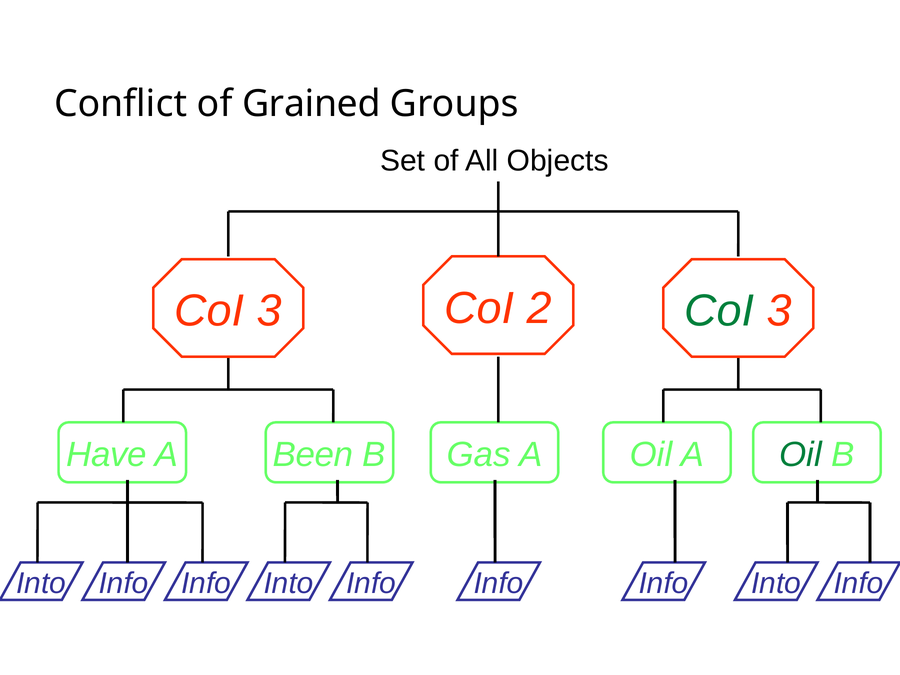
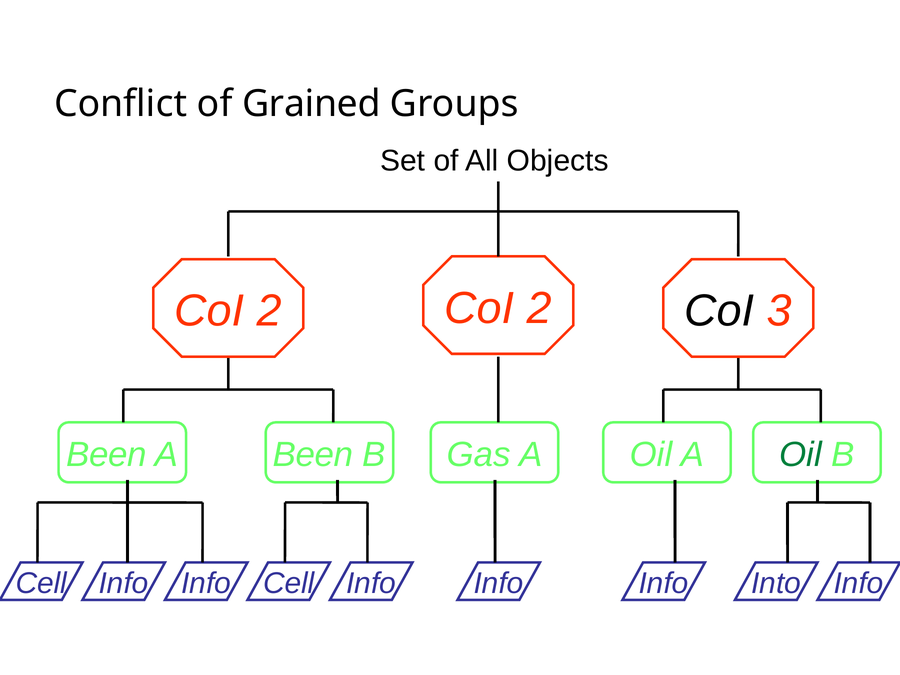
3 at (269, 311): 3 -> 2
CoI at (719, 311) colour: green -> black
Have at (107, 455): Have -> Been
Into at (41, 583): Into -> Cell
Into at (289, 583): Into -> Cell
